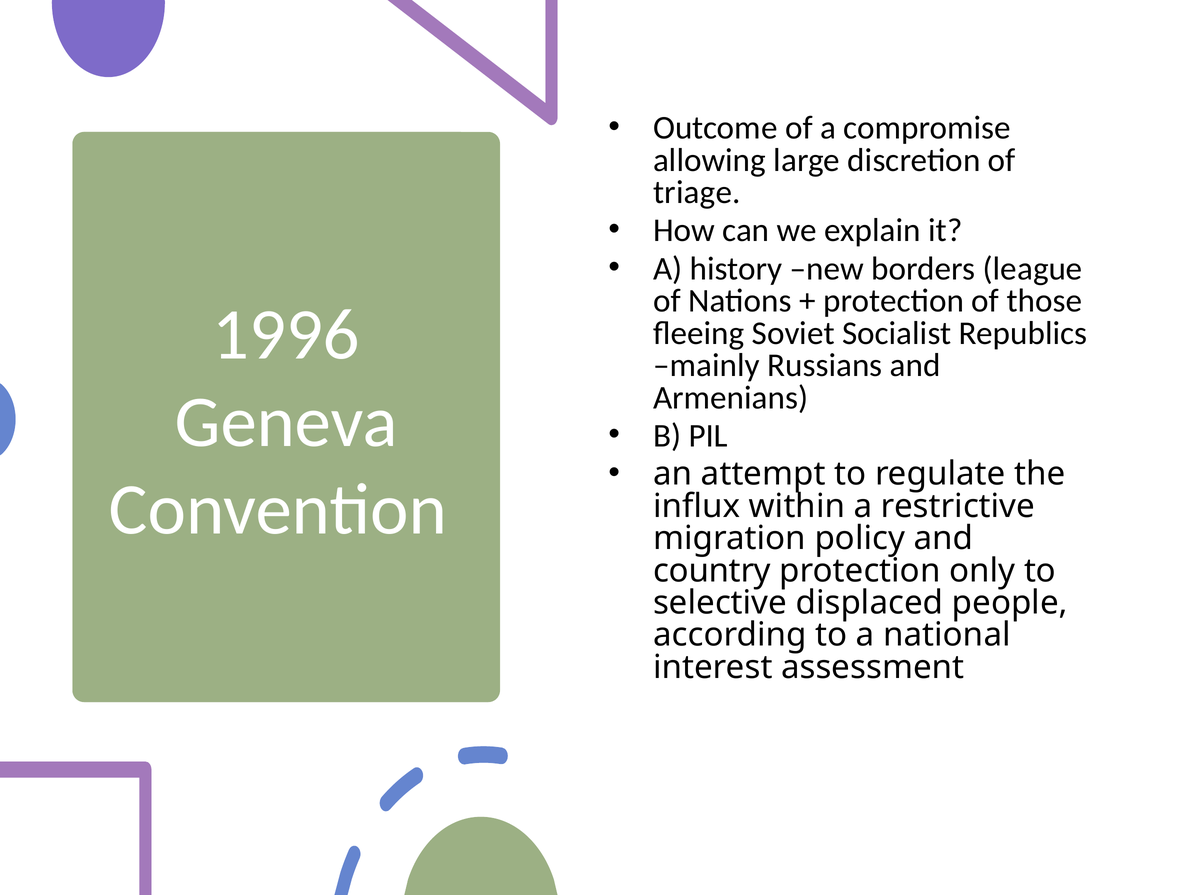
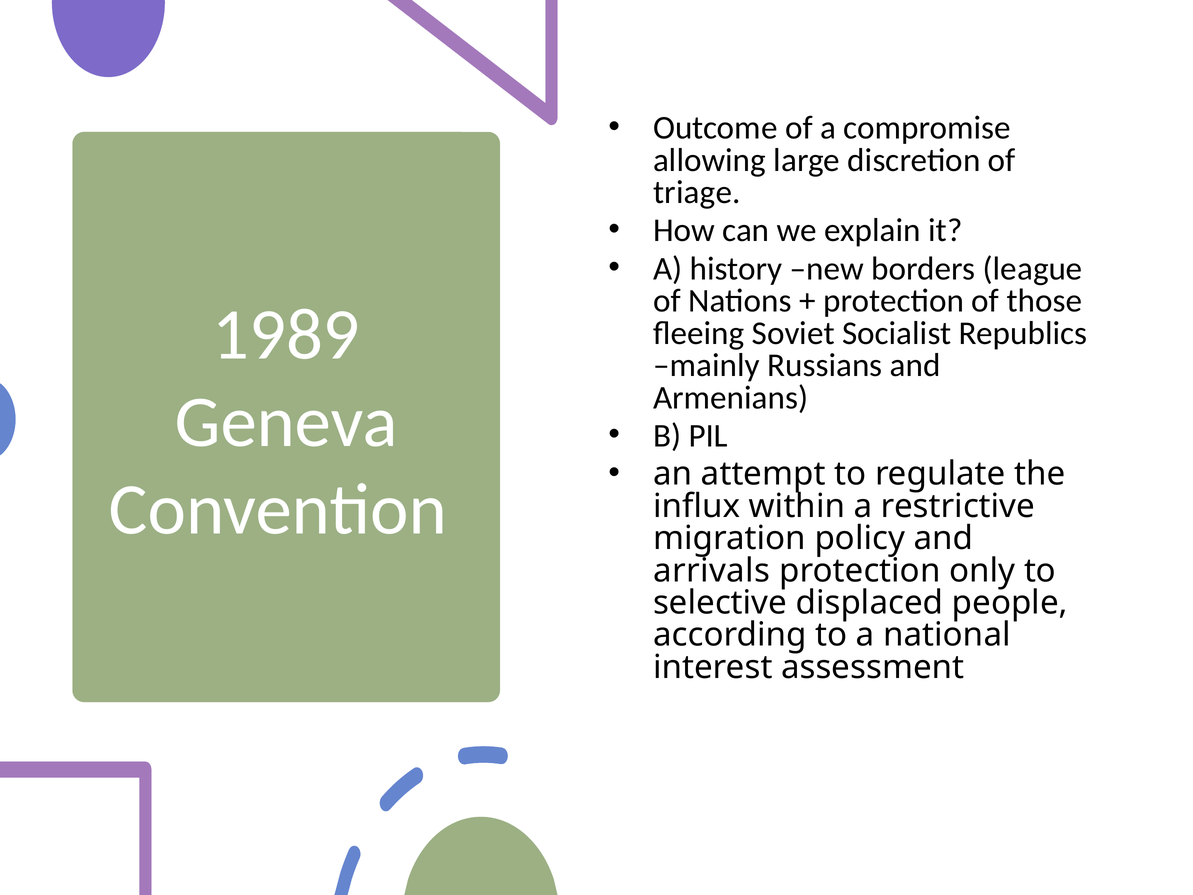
1996: 1996 -> 1989
country: country -> arrivals
